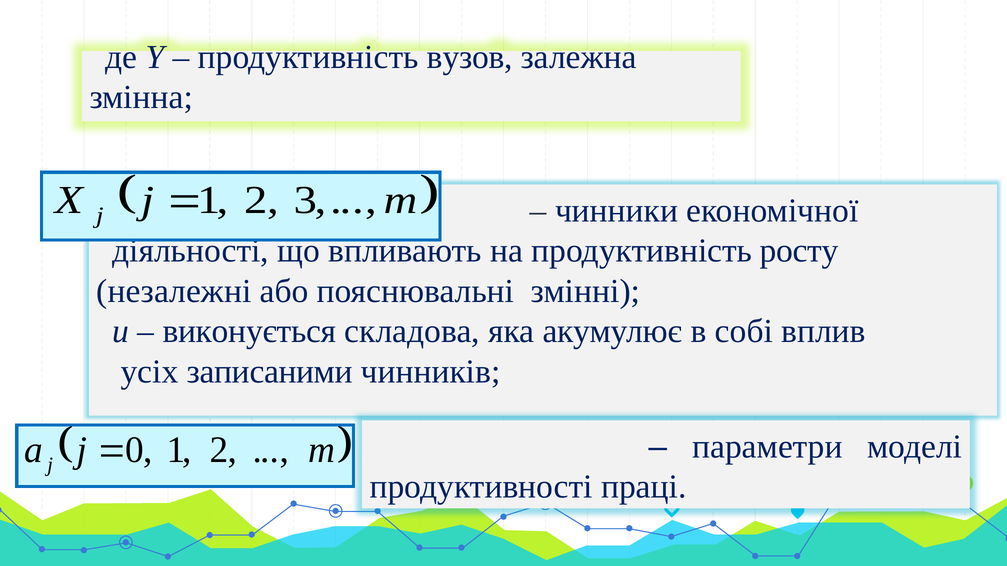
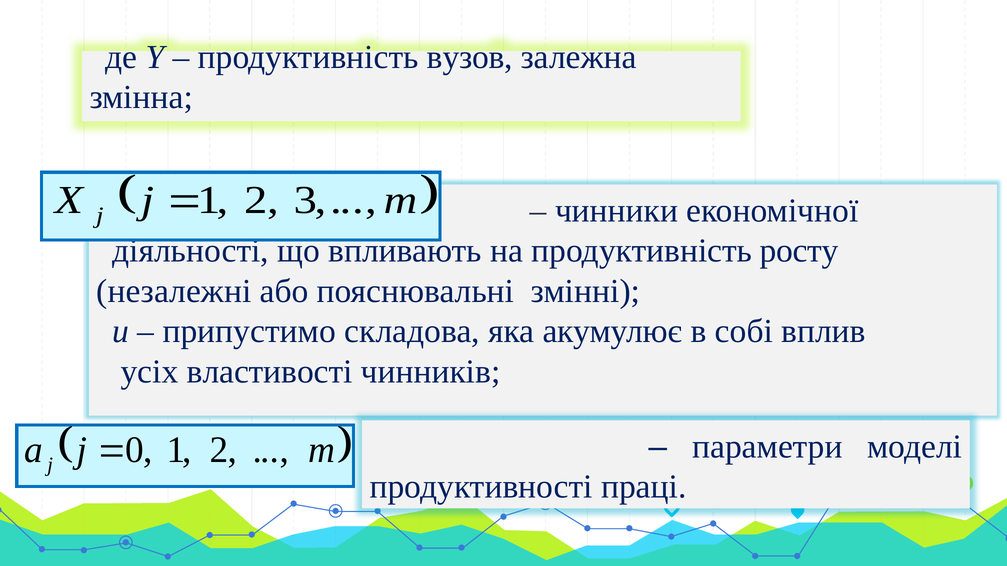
виконується: виконується -> припустимо
записаними: записаними -> властивості
